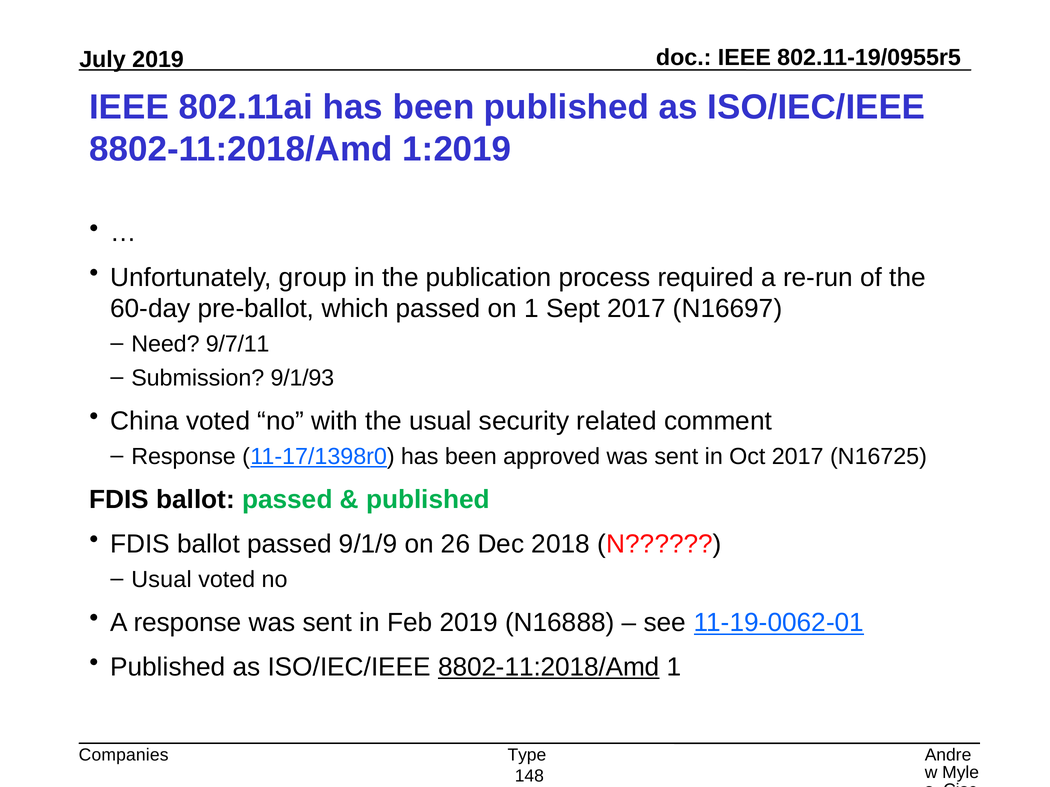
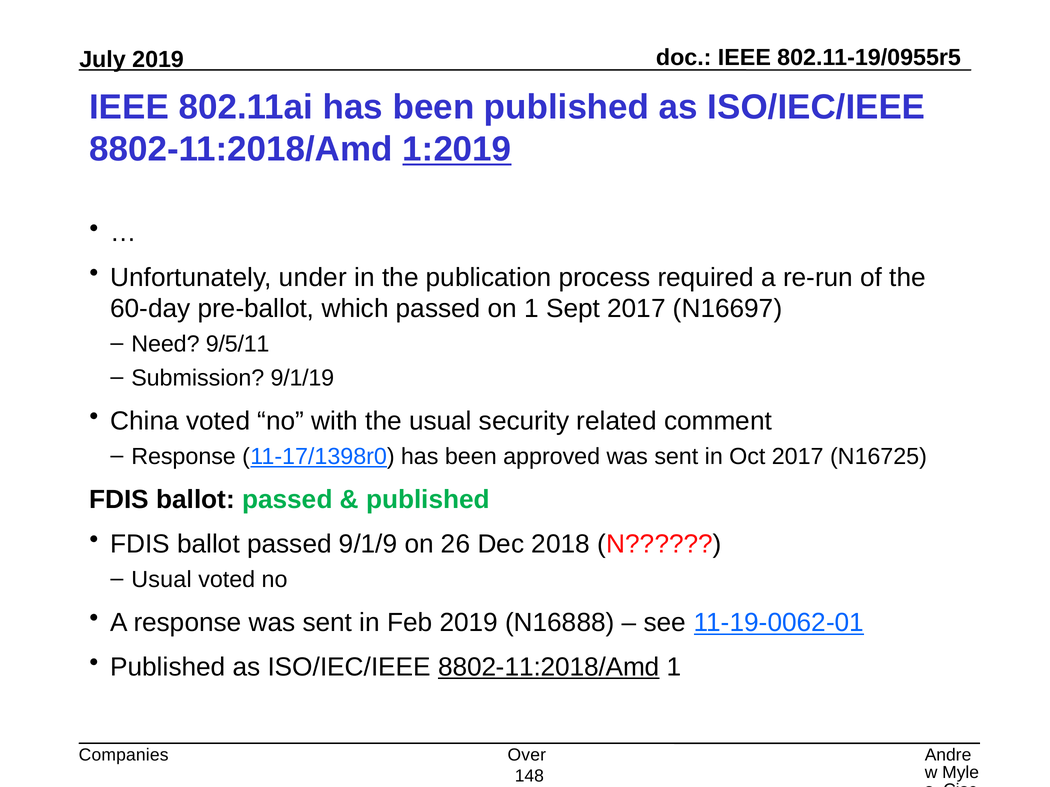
1:2019 underline: none -> present
group: group -> under
9/7/11: 9/7/11 -> 9/5/11
9/1/93: 9/1/93 -> 9/1/19
Type: Type -> Over
